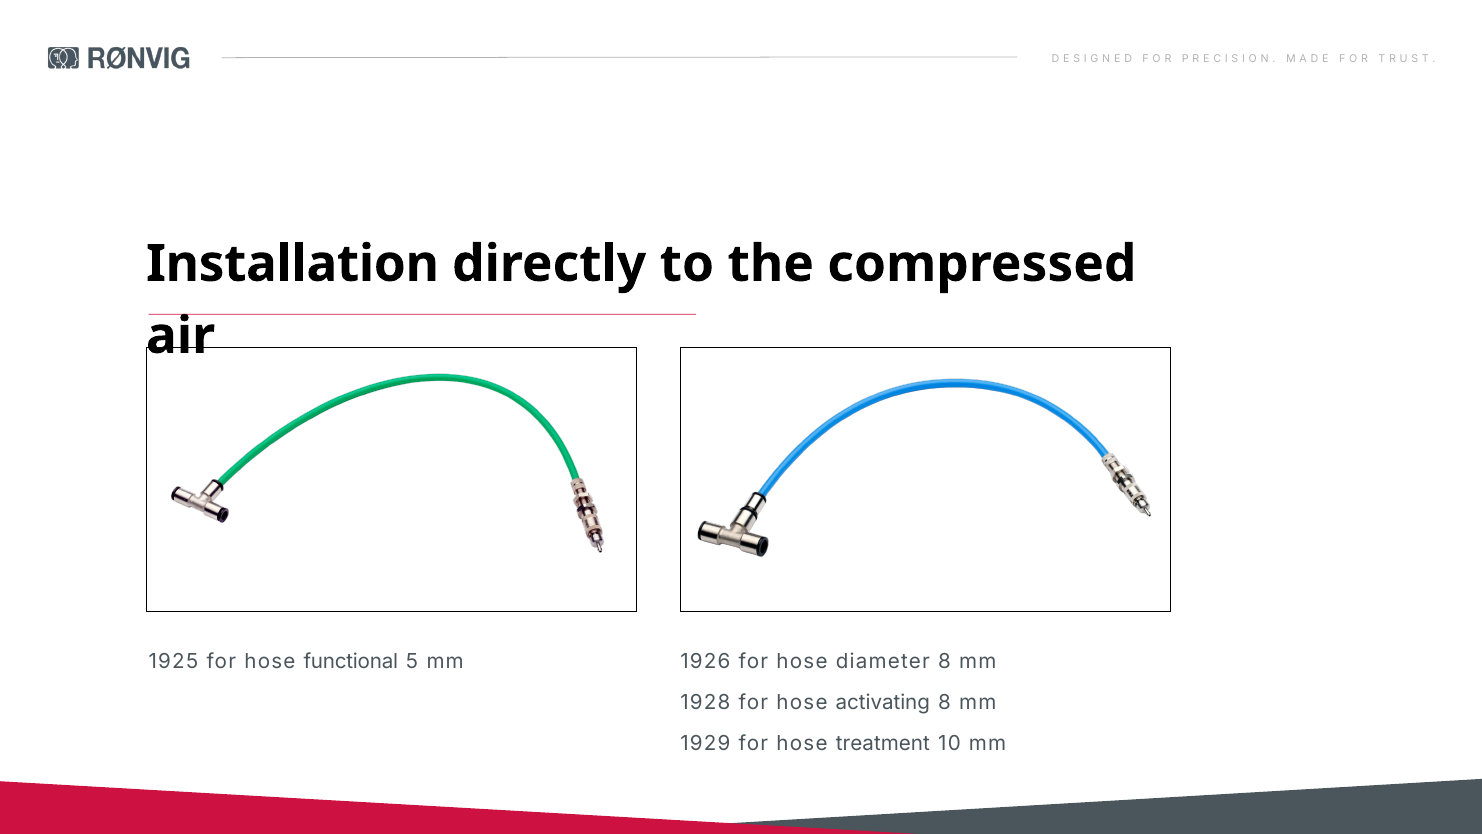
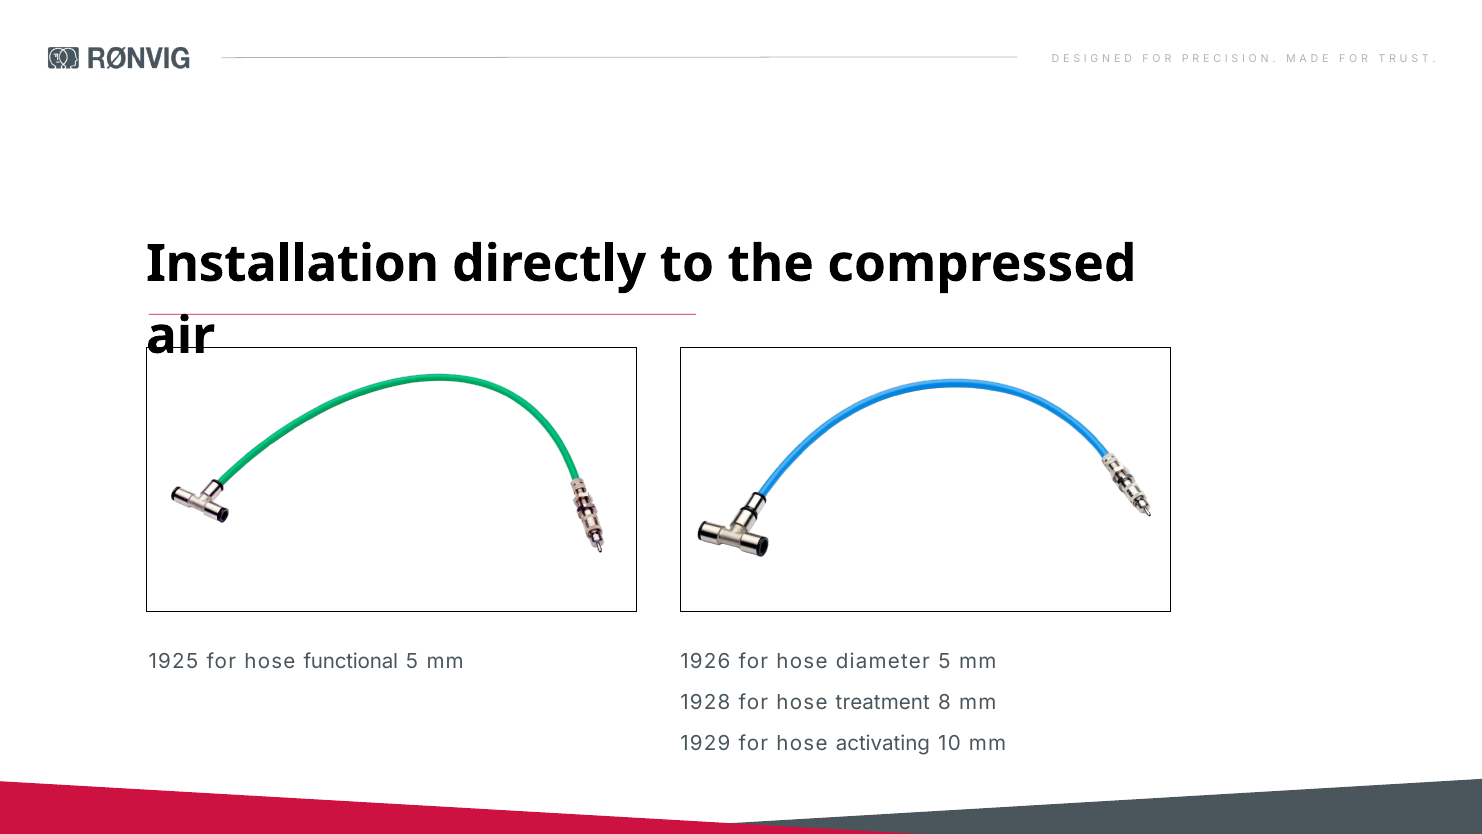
diameter 8: 8 -> 5
activating: activating -> treatment
treatment: treatment -> activating
